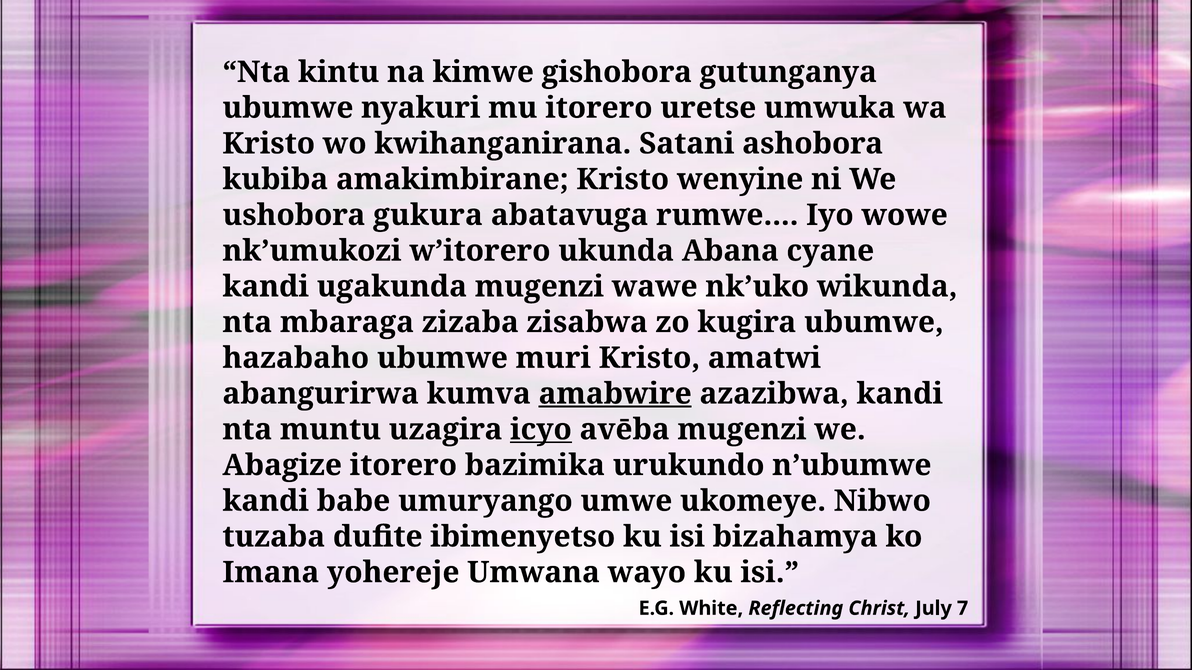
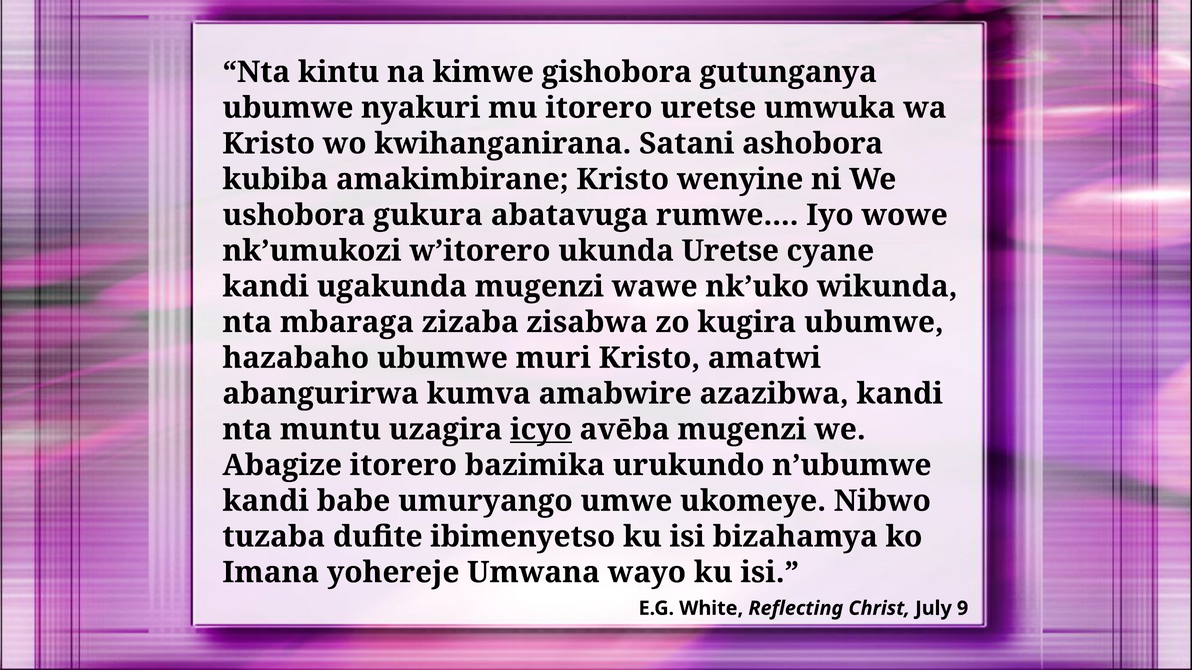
ukunda Abana: Abana -> Uretse
amabwire underline: present -> none
7: 7 -> 9
